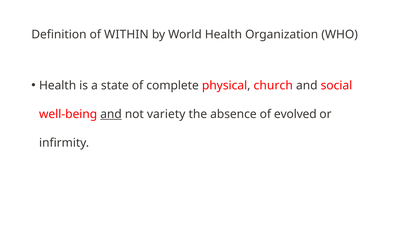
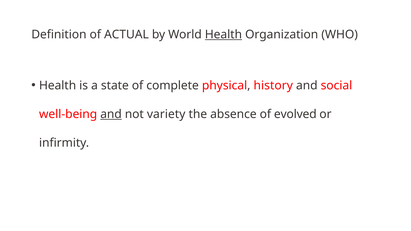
WITHIN: WITHIN -> ACTUAL
Health at (223, 35) underline: none -> present
church: church -> history
